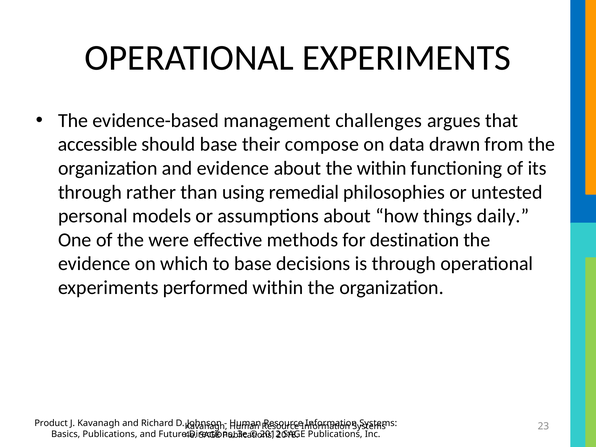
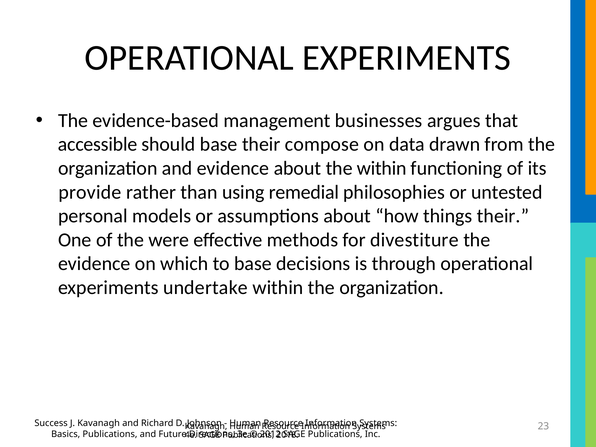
challenges: challenges -> businesses
through at (90, 192): through -> provide
things daily: daily -> their
destination: destination -> divestiture
performed: performed -> undertake
Product: Product -> Success
